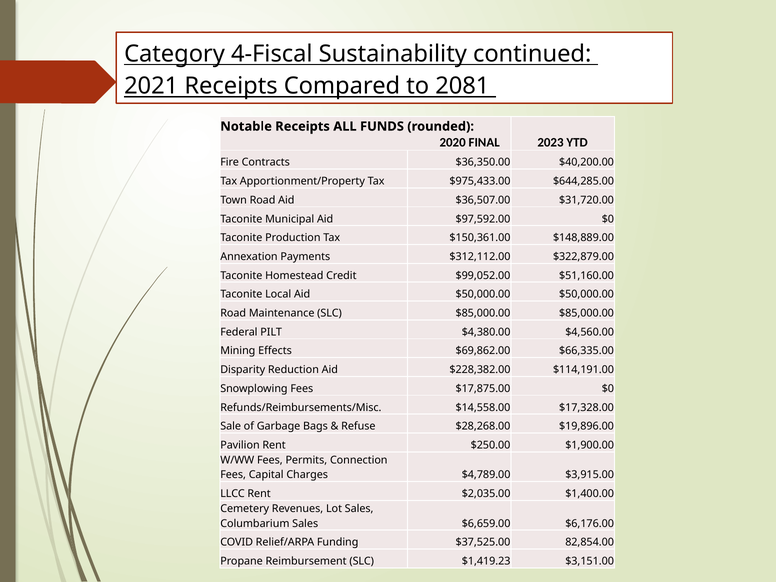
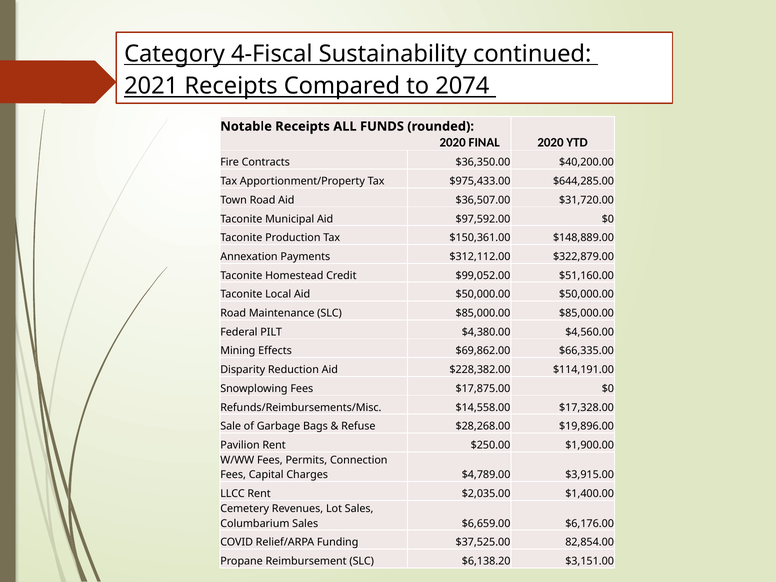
2081: 2081 -> 2074
FINAL 2023: 2023 -> 2020
$1,419.23: $1,419.23 -> $6,138.20
